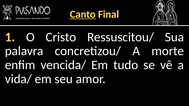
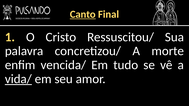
vida/ underline: none -> present
